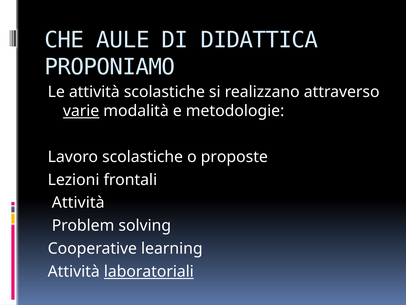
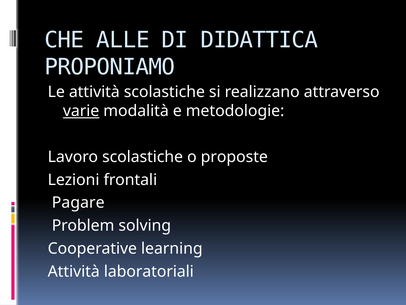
AULE: AULE -> ALLE
Attività at (78, 202): Attività -> Pagare
laboratoriali underline: present -> none
